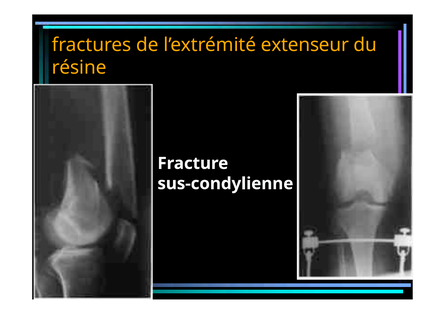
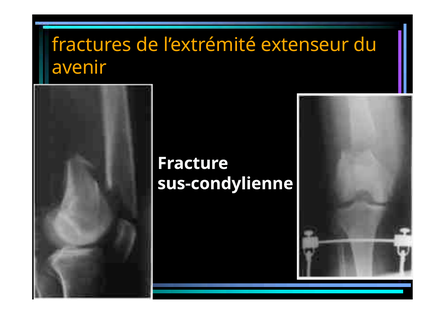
résine: résine -> avenir
